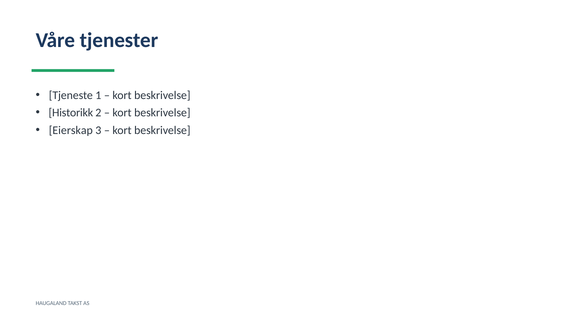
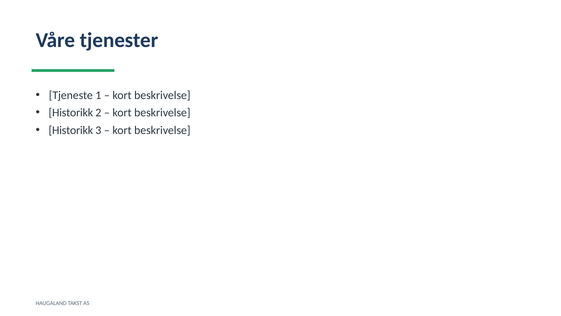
Eierskap at (71, 130): Eierskap -> Historikk
